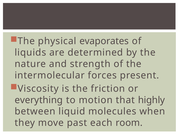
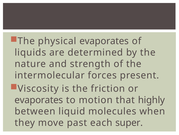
everything at (39, 99): everything -> evaporates
room: room -> super
